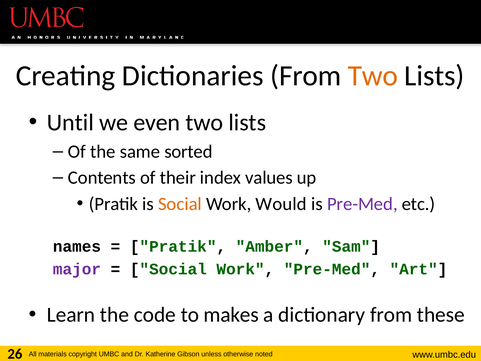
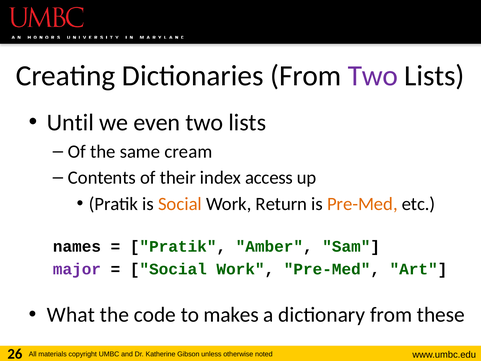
Two at (373, 76) colour: orange -> purple
sorted: sorted -> cream
values: values -> access
Would: Would -> Return
Pre-Med at (362, 204) colour: purple -> orange
Learn: Learn -> What
